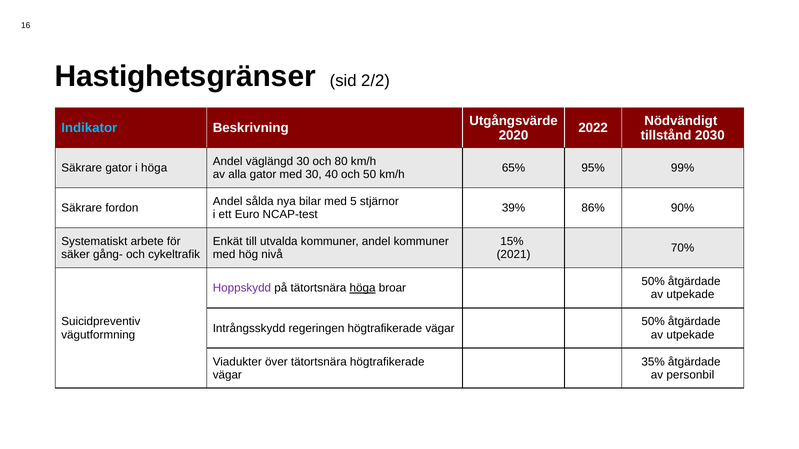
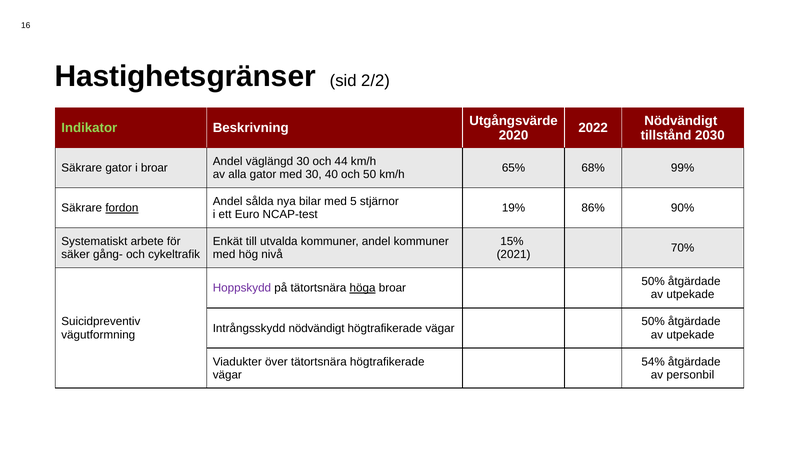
Indikator colour: light blue -> light green
80: 80 -> 44
i höga: höga -> broar
95%: 95% -> 68%
fordon underline: none -> present
39%: 39% -> 19%
Intrångsskydd regeringen: regeringen -> nödvändigt
35%: 35% -> 54%
